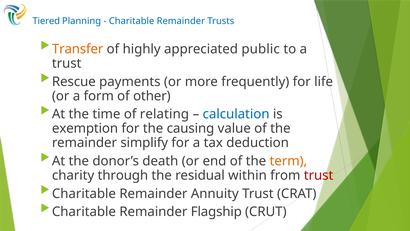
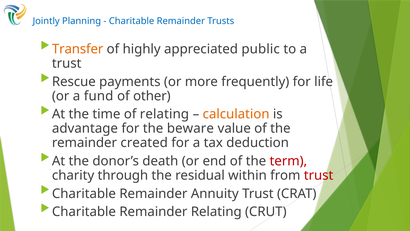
Tiered: Tiered -> Jointly
form: form -> fund
calculation colour: blue -> orange
exemption: exemption -> advantage
causing: causing -> beware
simplify: simplify -> created
term colour: orange -> red
Remainder Flagship: Flagship -> Relating
